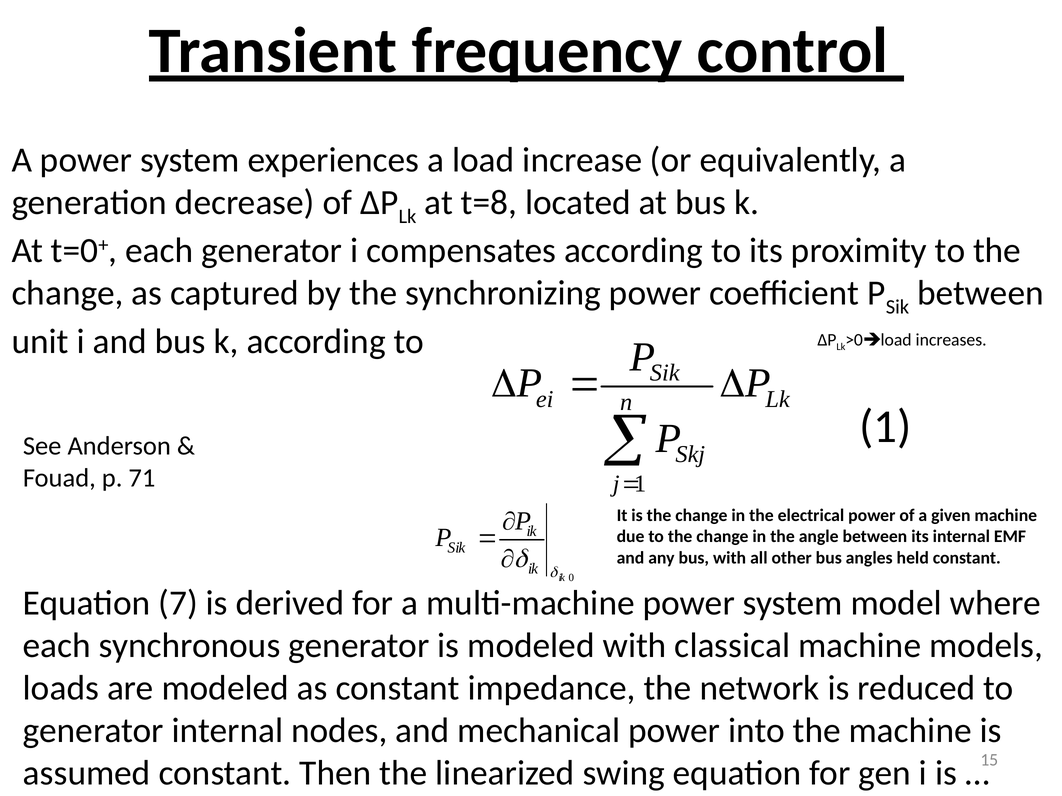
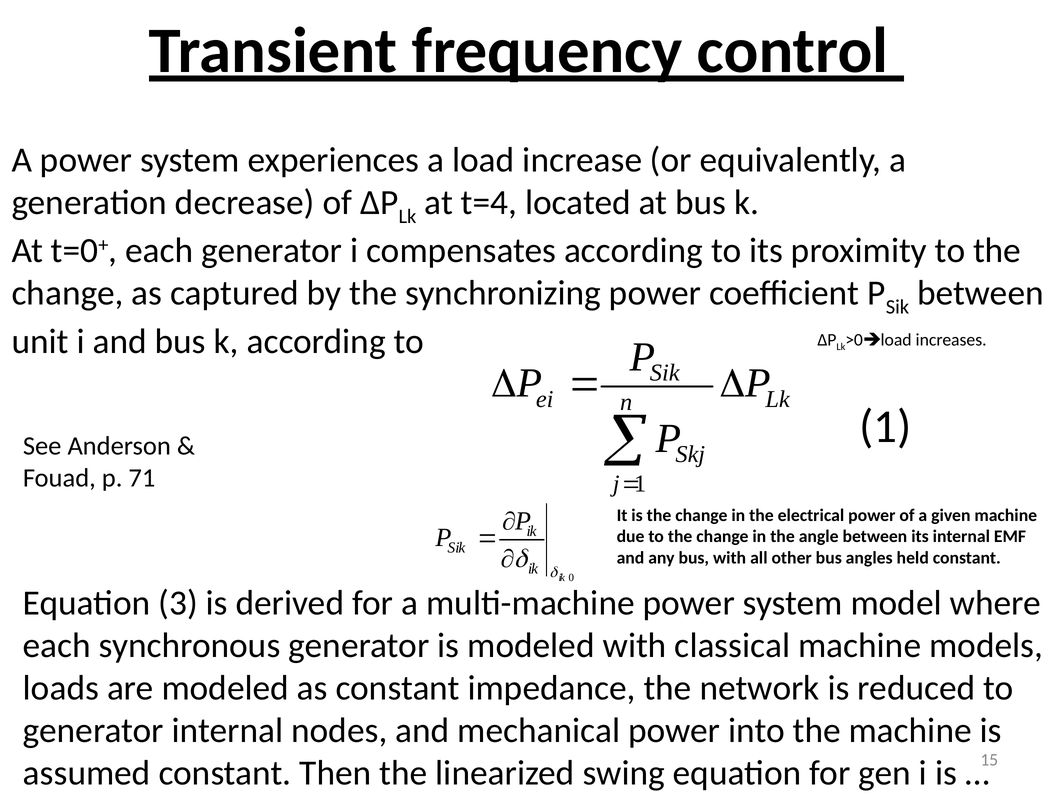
t=8: t=8 -> t=4
7: 7 -> 3
